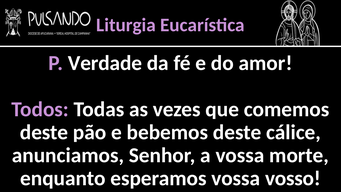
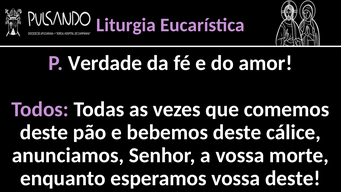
vossa vosso: vosso -> deste
